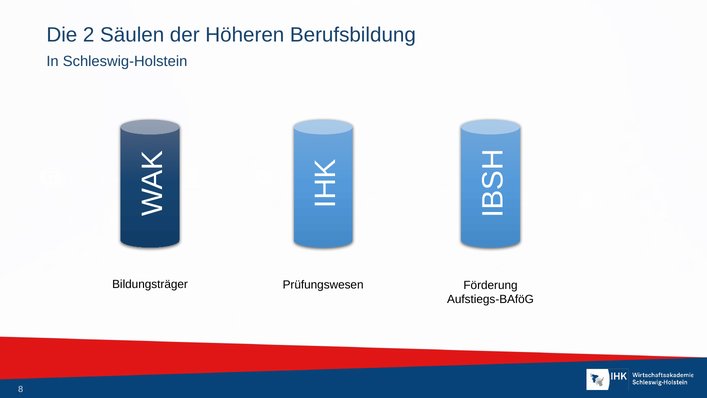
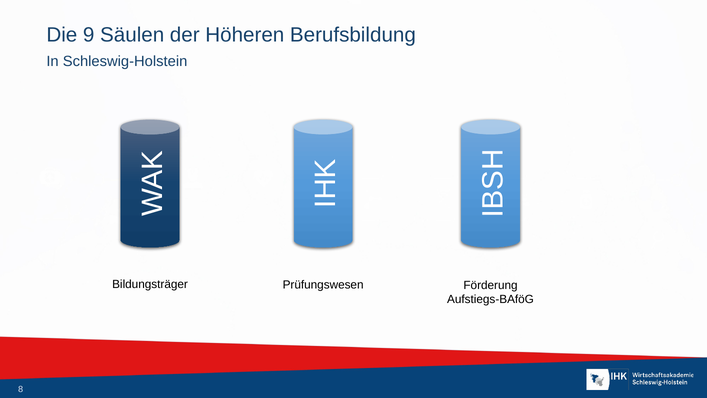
2: 2 -> 9
